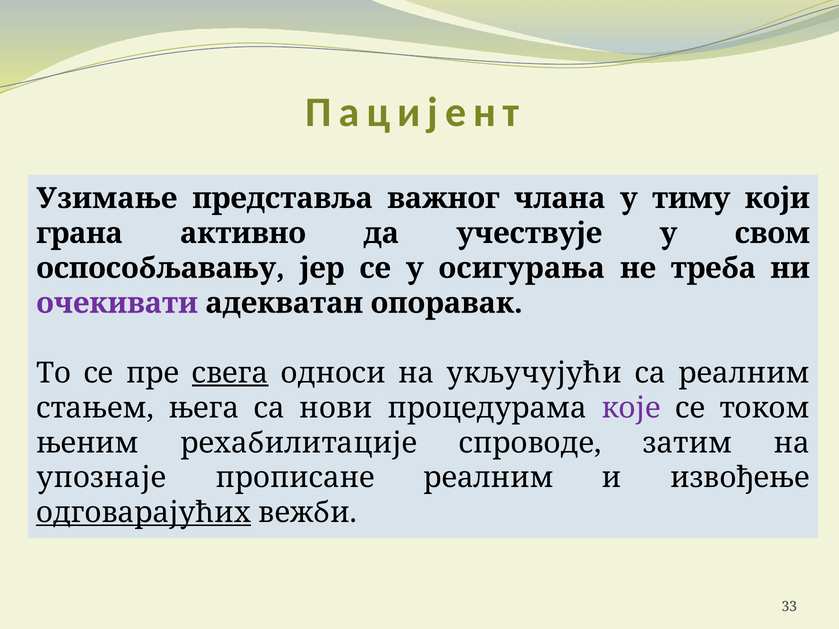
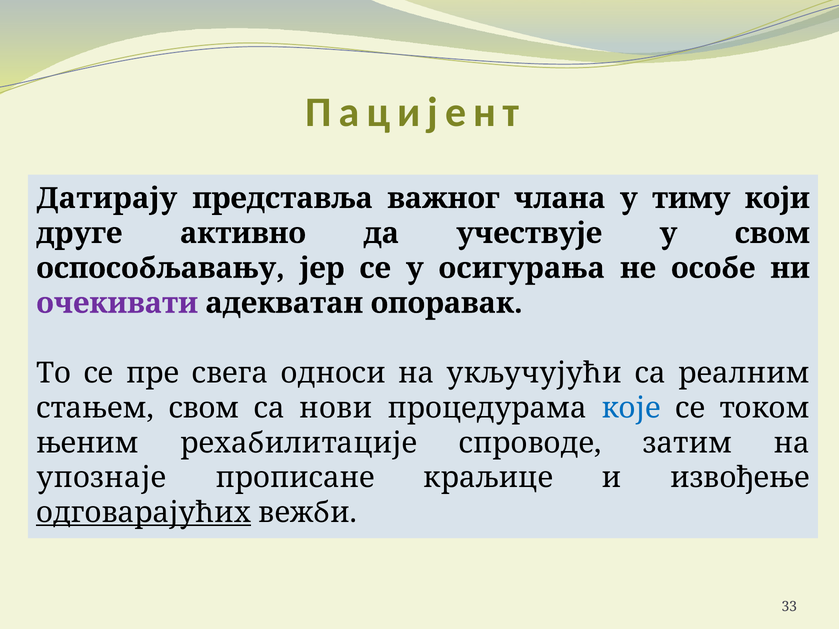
Узимање: Узимање -> Датирају
грана: грана -> друге
треба: треба -> особе
свега underline: present -> none
стањем њега: њега -> свом
које colour: purple -> blue
прописане реалним: реалним -> краљице
